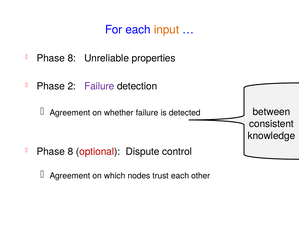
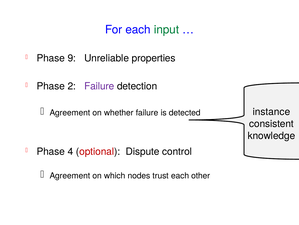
input colour: orange -> green
8 at (72, 58): 8 -> 9
between: between -> instance
8 at (70, 151): 8 -> 4
